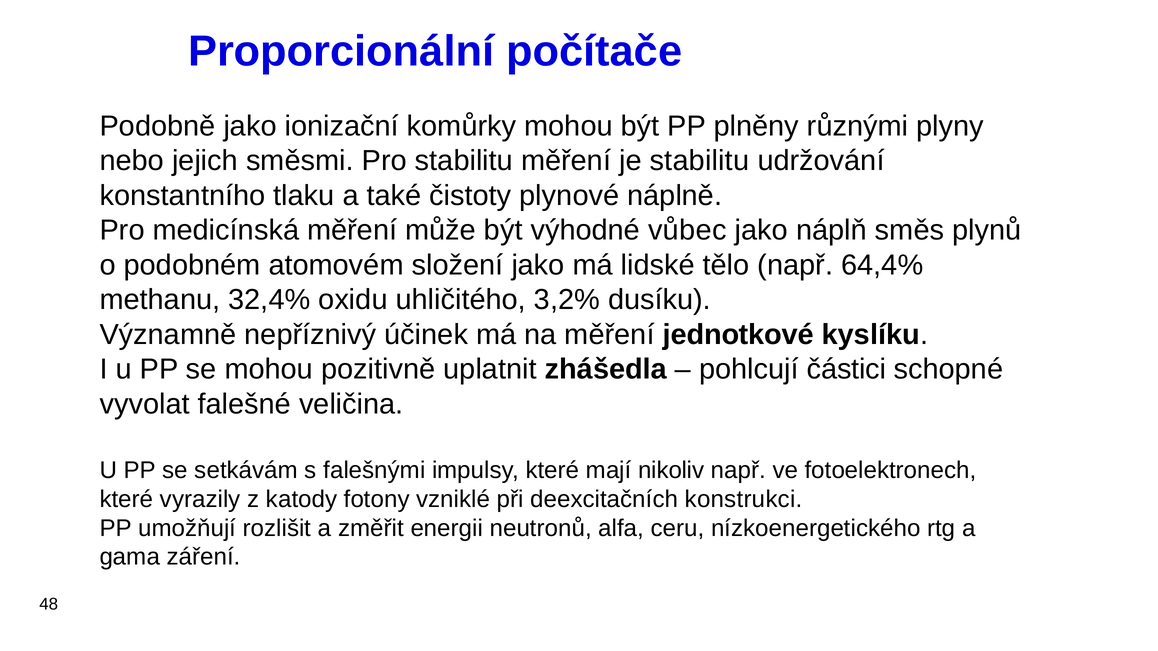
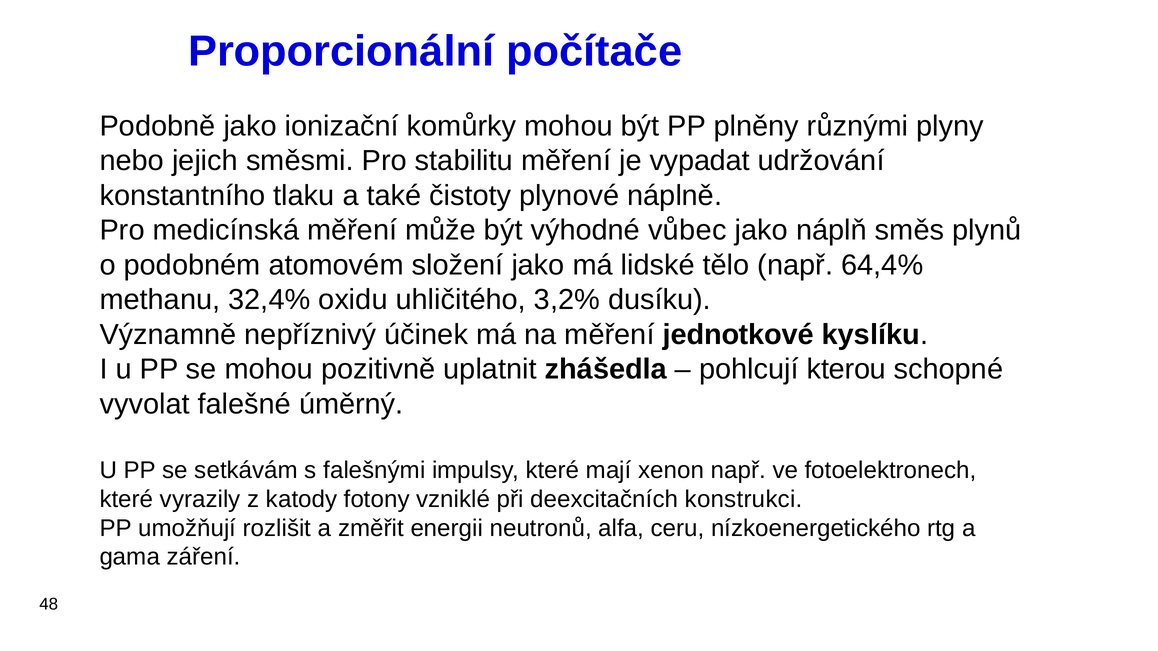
je stabilitu: stabilitu -> vypadat
částici: částici -> kterou
veličina: veličina -> úměrný
nikoliv: nikoliv -> xenon
